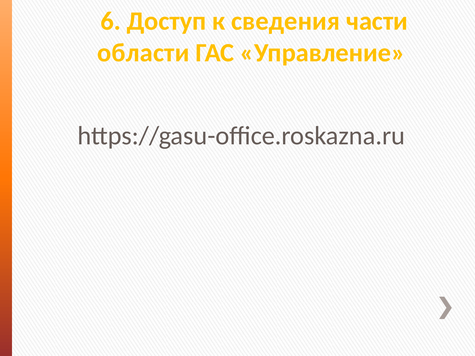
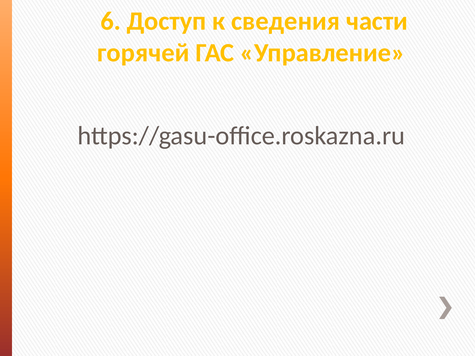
области: области -> горячей
